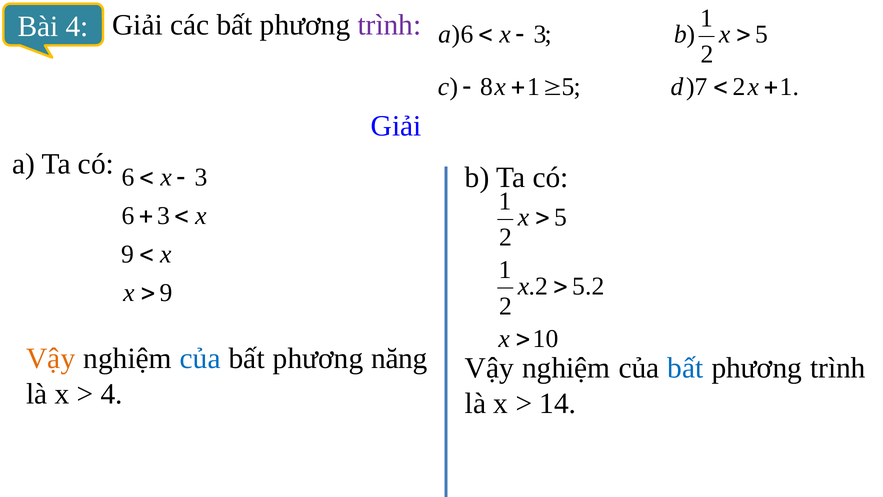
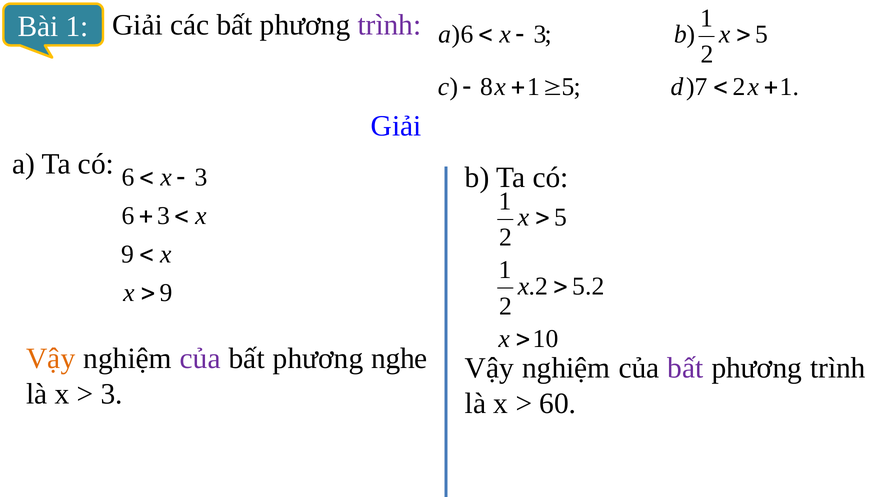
Bài 4: 4 -> 1
của at (200, 358) colour: blue -> purple
năng: năng -> nghe
bất at (685, 368) colour: blue -> purple
4 at (112, 394): 4 -> 3
14: 14 -> 60
